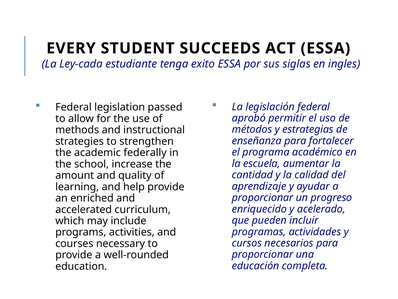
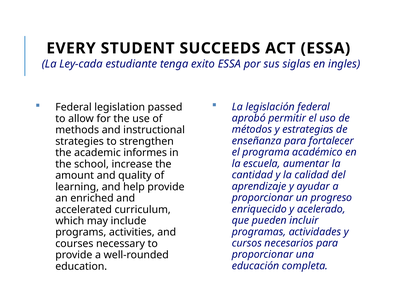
federally: federally -> informes
